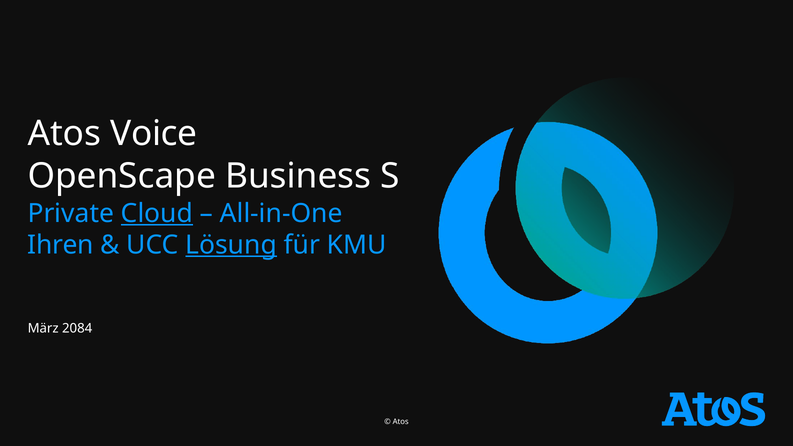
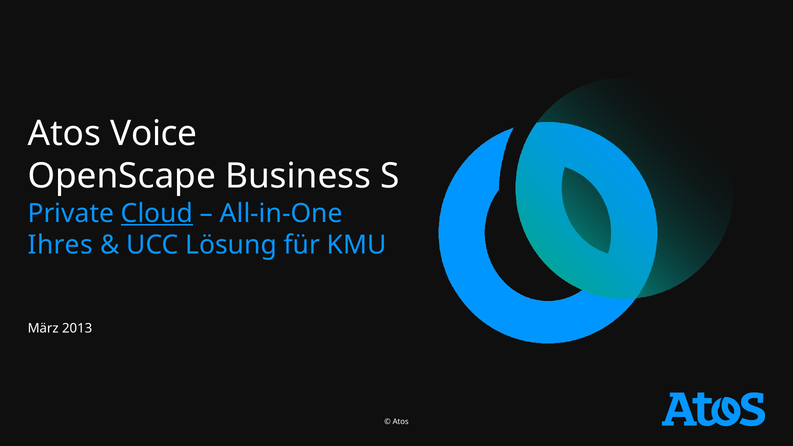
Ihren: Ihren -> Ihres
Lösung underline: present -> none
2084: 2084 -> 2013
